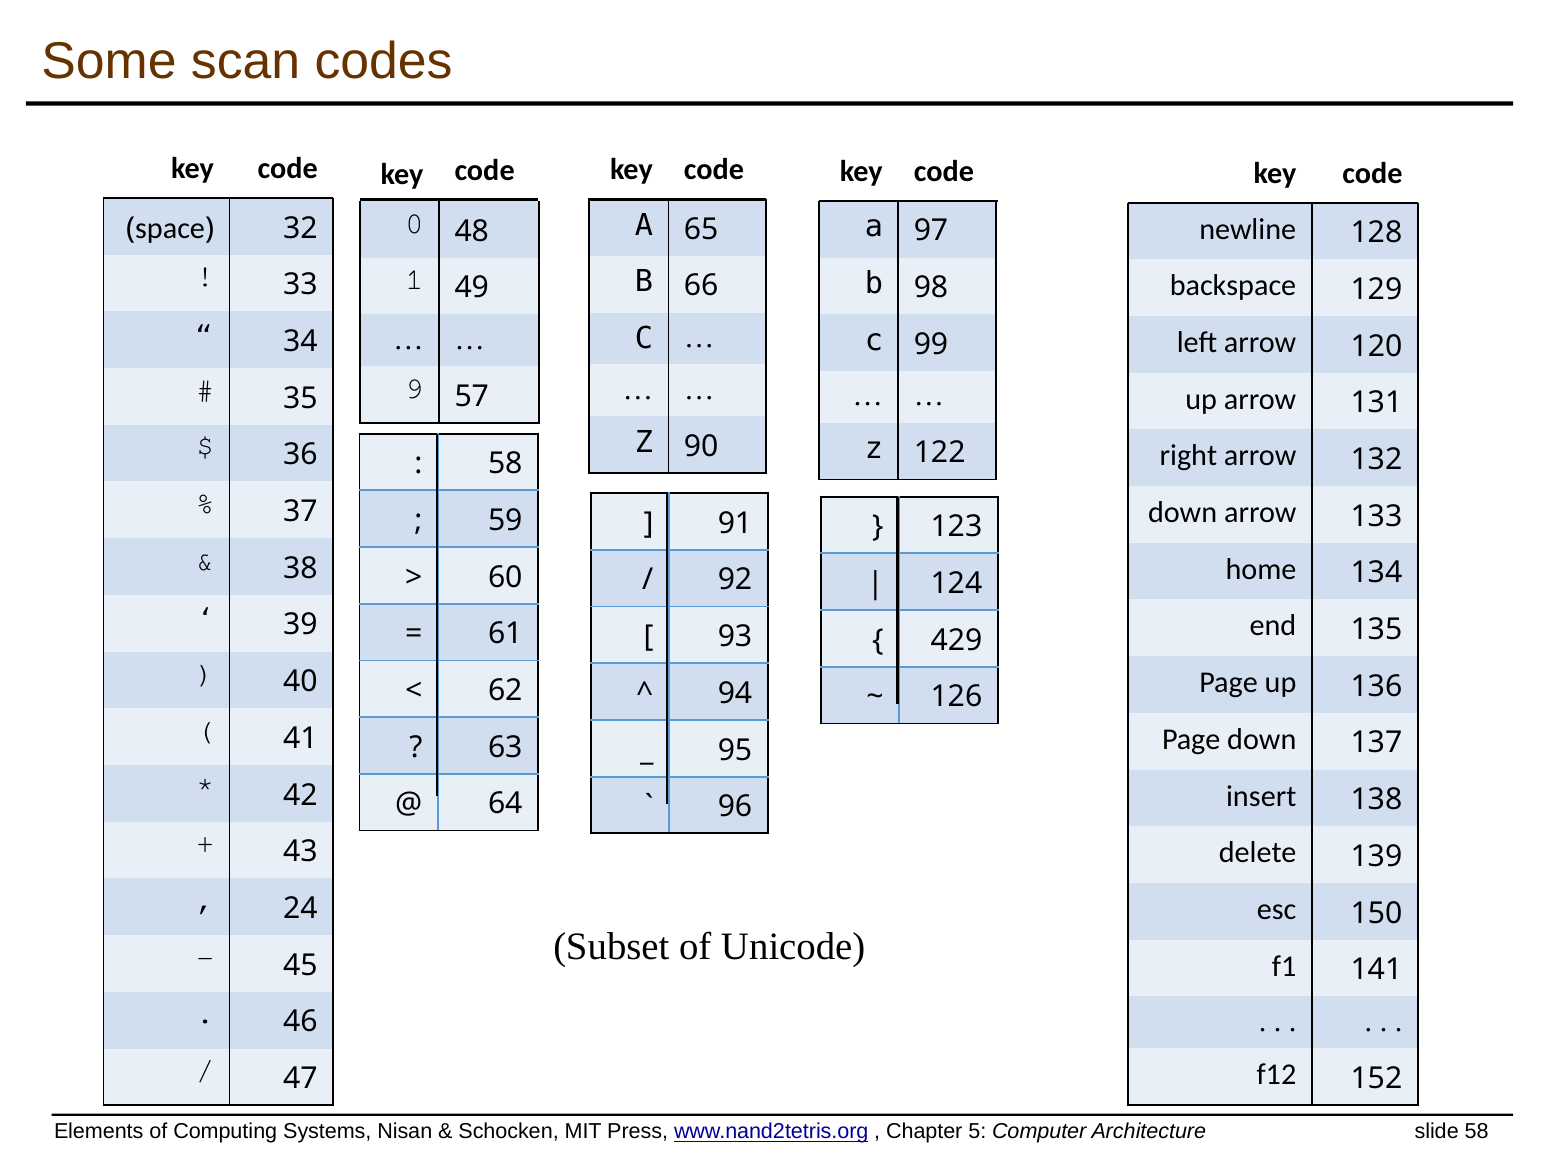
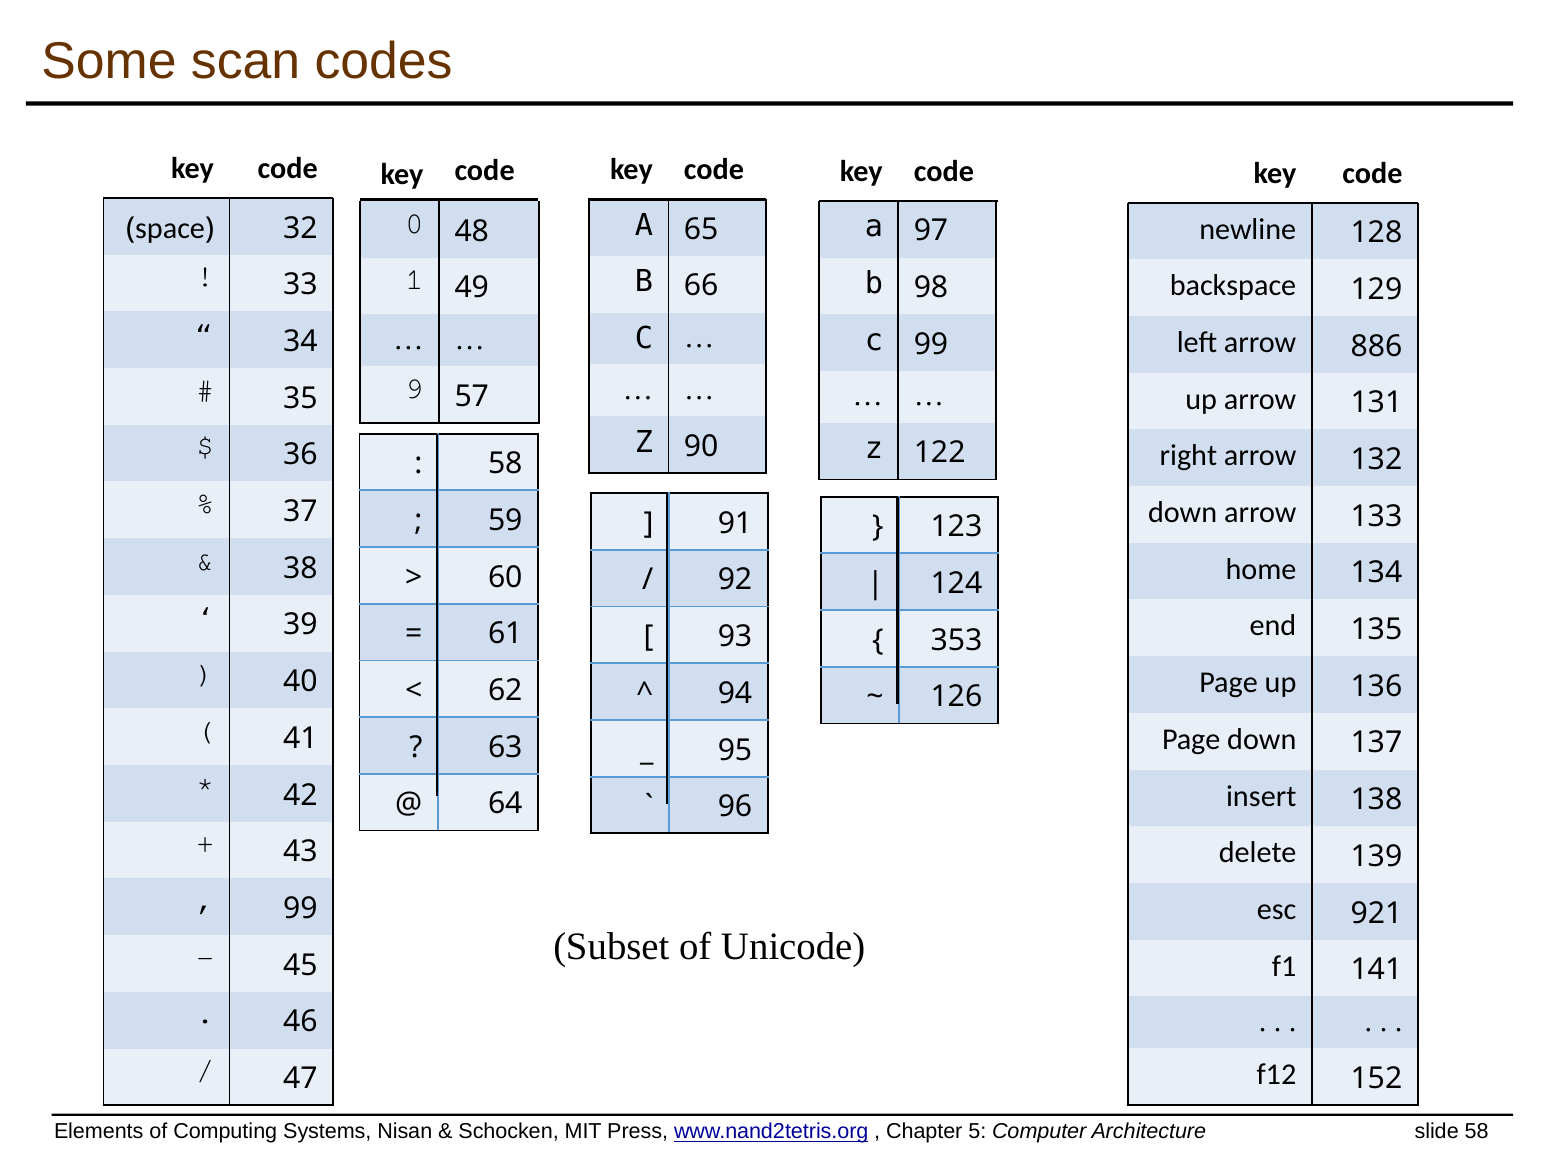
120: 120 -> 886
429: 429 -> 353
24 at (300, 909): 24 -> 99
150: 150 -> 921
